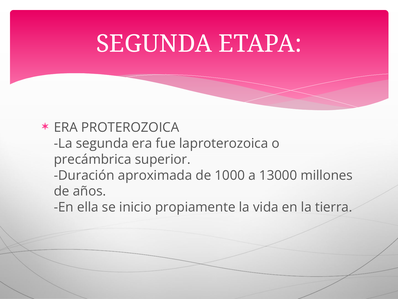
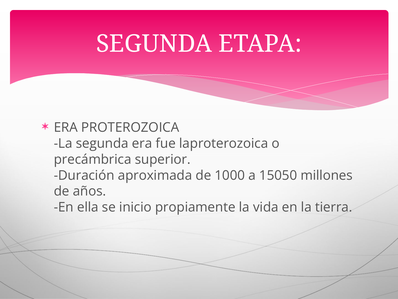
13000: 13000 -> 15050
